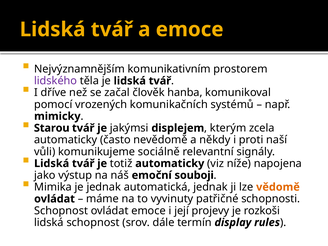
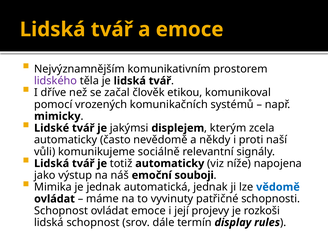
hanba: hanba -> etikou
Starou: Starou -> Lidské
vědomě colour: orange -> blue
